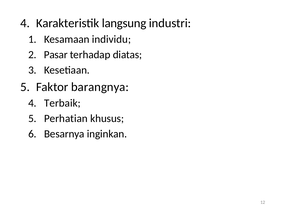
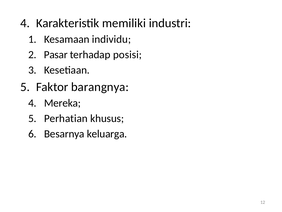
langsung: langsung -> memiliki
diatas: diatas -> posisi
Terbaik: Terbaik -> Mereka
inginkan: inginkan -> keluarga
